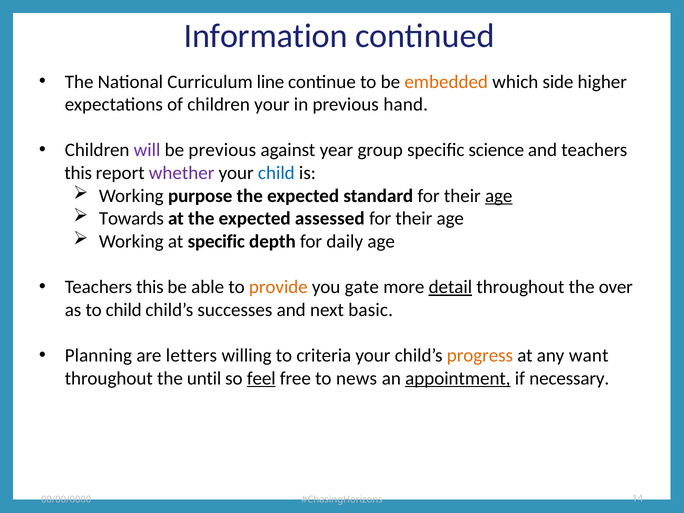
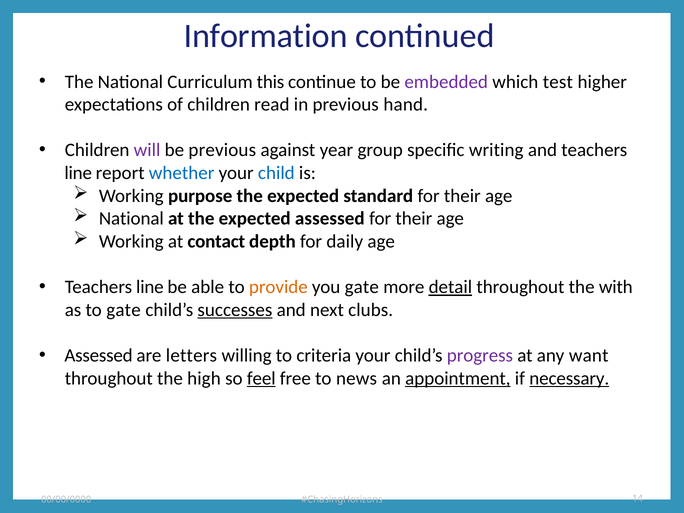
line: line -> this
embedded colour: orange -> purple
side: side -> test
children your: your -> read
science: science -> writing
this at (78, 173): this -> line
whether colour: purple -> blue
age at (499, 196) underline: present -> none
Towards at (131, 219): Towards -> National
at specific: specific -> contact
this at (150, 287): this -> line
over: over -> with
to child: child -> gate
successes underline: none -> present
basic: basic -> clubs
Planning at (98, 355): Planning -> Assessed
progress colour: orange -> purple
until: until -> high
necessary underline: none -> present
